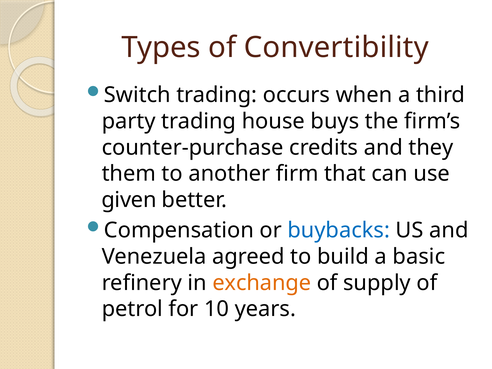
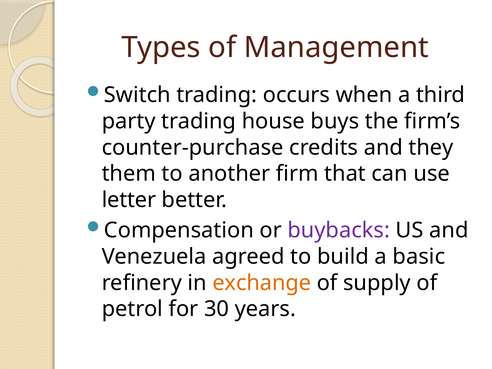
Convertibility: Convertibility -> Management
given: given -> letter
buybacks colour: blue -> purple
10: 10 -> 30
